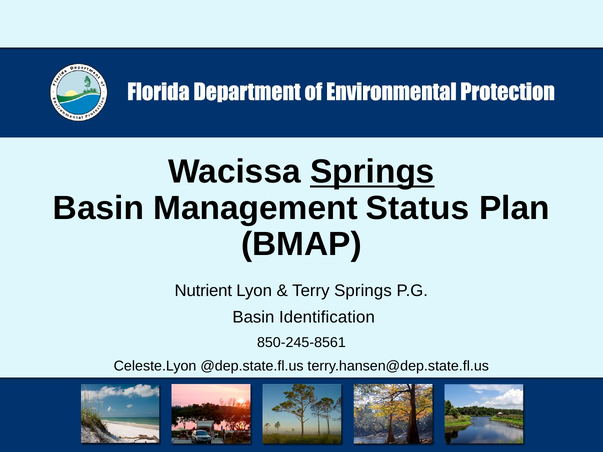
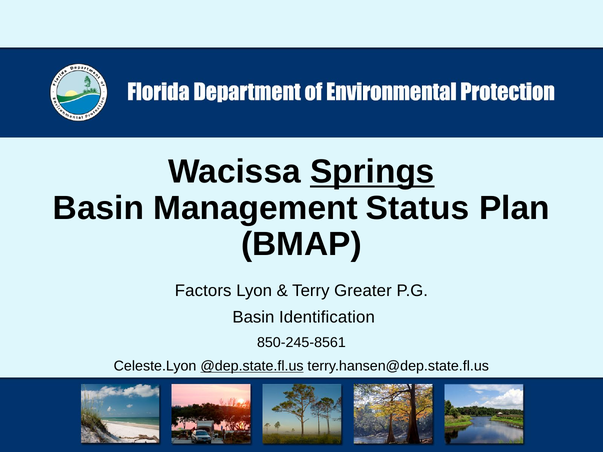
Nutrient: Nutrient -> Factors
Terry Springs: Springs -> Greater
@dep.state.fl.us underline: none -> present
